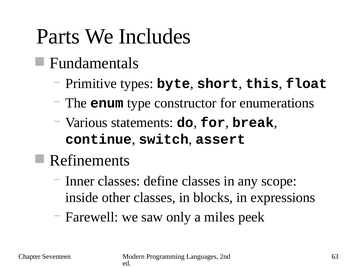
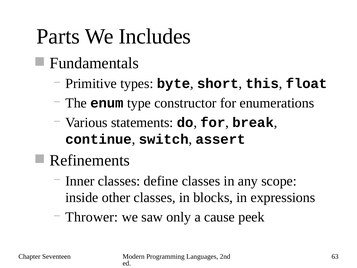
Farewell: Farewell -> Thrower
miles: miles -> cause
